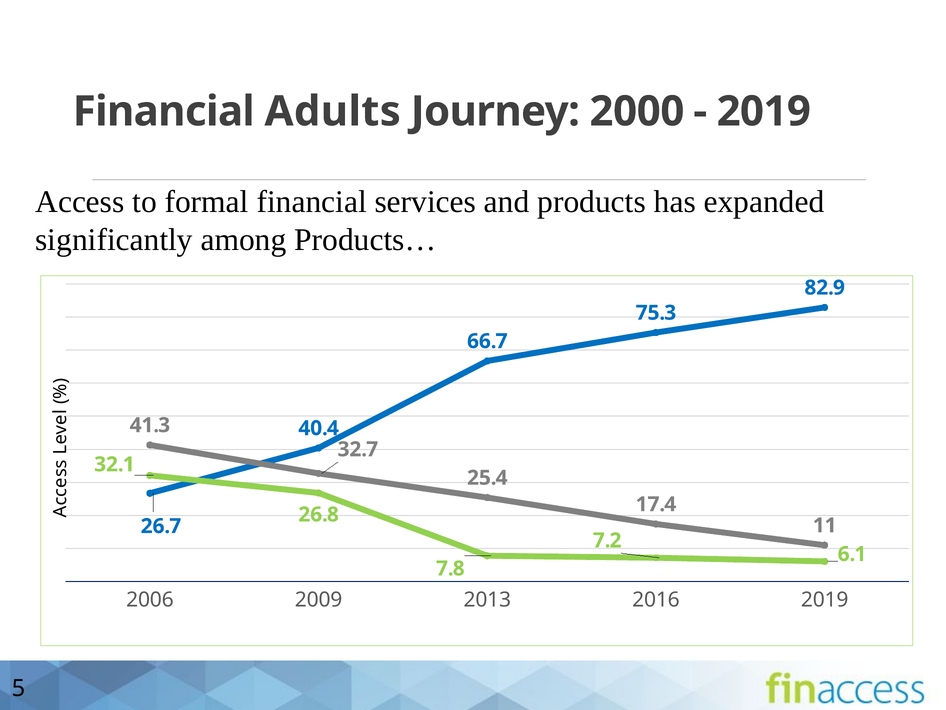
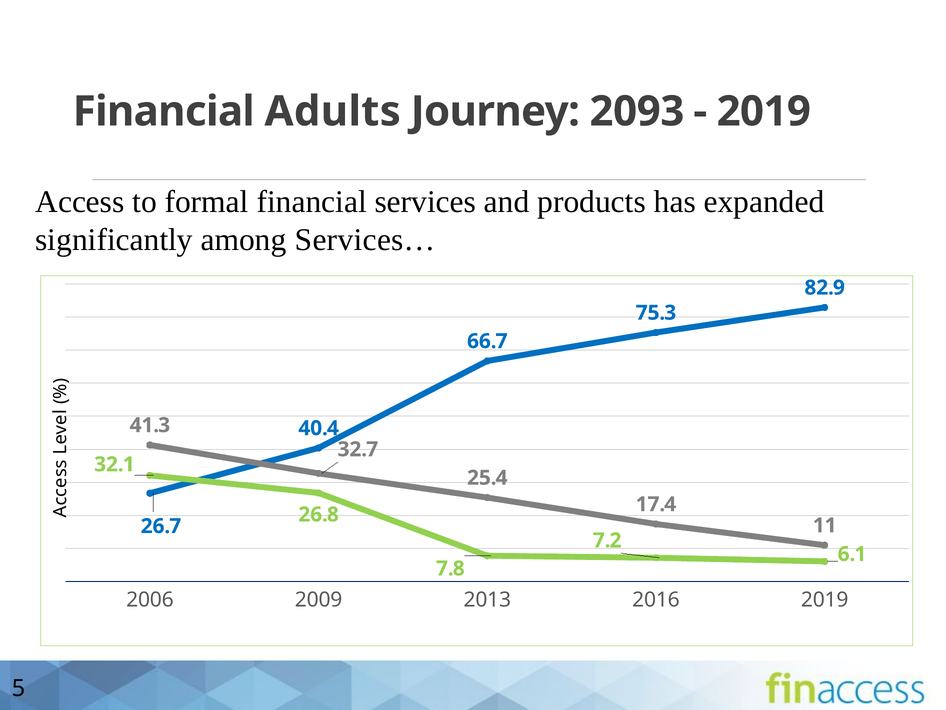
2000: 2000 -> 2093
Products…: Products… -> Services…
